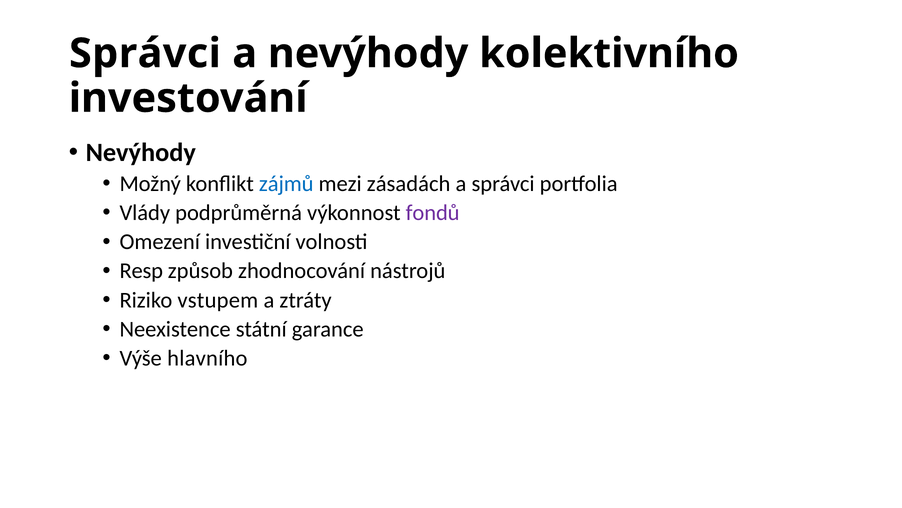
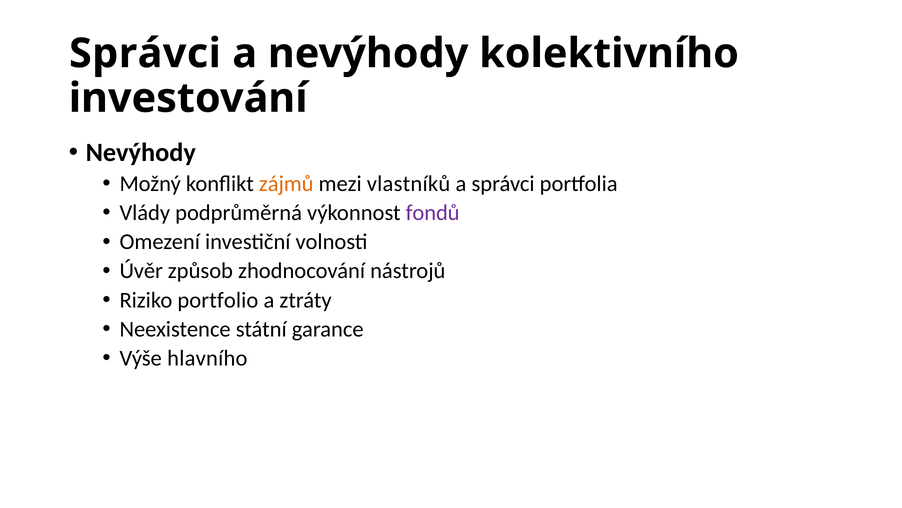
zájmů colour: blue -> orange
zásadách: zásadách -> vlastníků
Resp: Resp -> Úvěr
vstupem: vstupem -> portfolio
